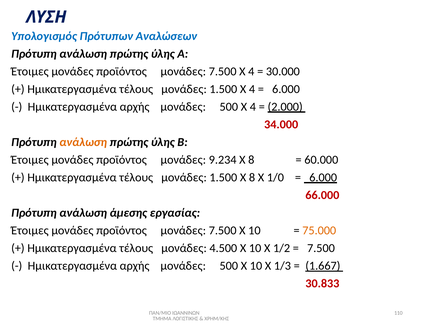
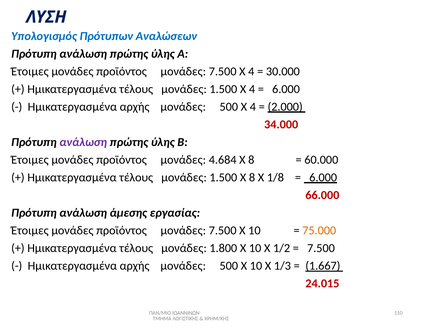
ανάλωση at (83, 142) colour: orange -> purple
9.234: 9.234 -> 4.684
1/0: 1/0 -> 1/8
4.500: 4.500 -> 1.800
30.833: 30.833 -> 24.015
